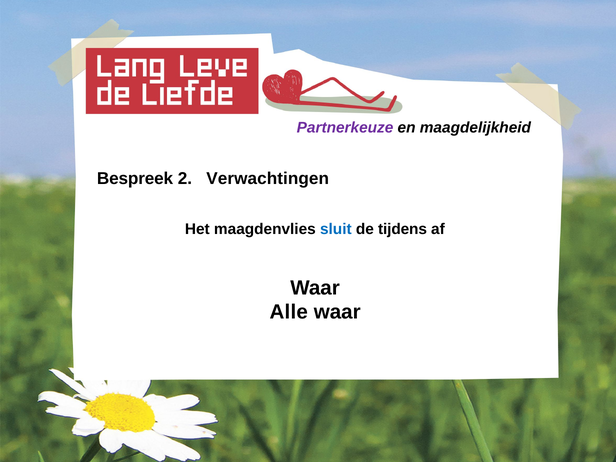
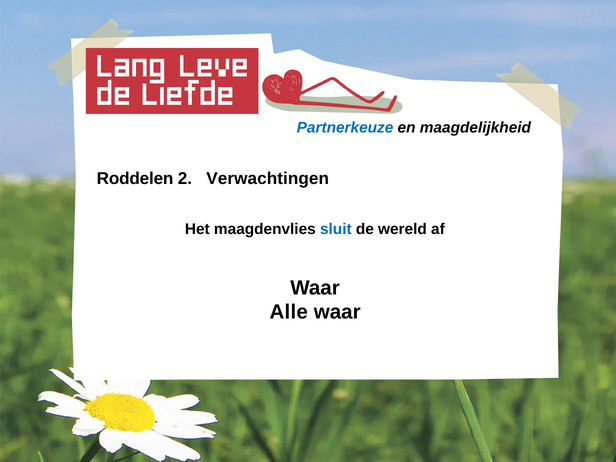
Partnerkeuze colour: purple -> blue
Bespreek: Bespreek -> Roddelen
tijdens: tijdens -> wereld
